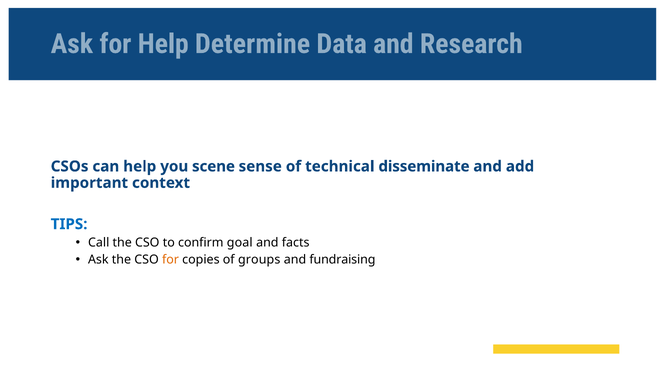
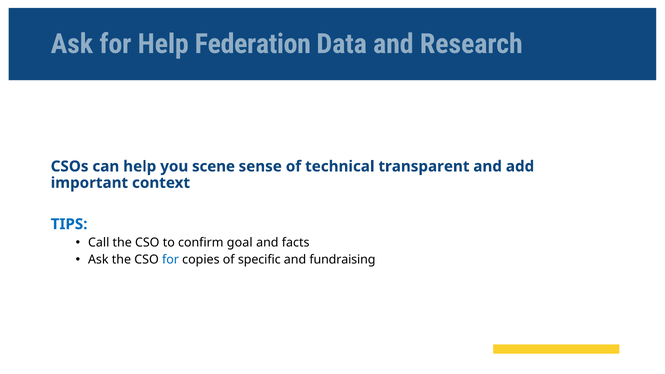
Determine: Determine -> Federation
disseminate: disseminate -> transparent
for at (171, 260) colour: orange -> blue
groups: groups -> specific
